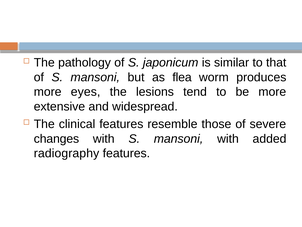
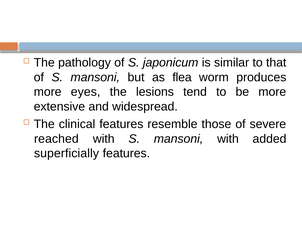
changes: changes -> reached
radiography: radiography -> superficially
